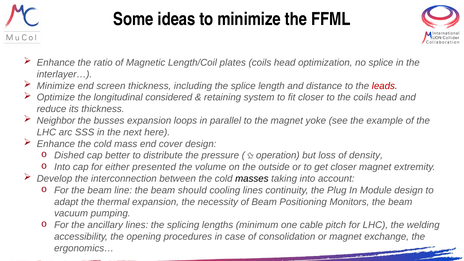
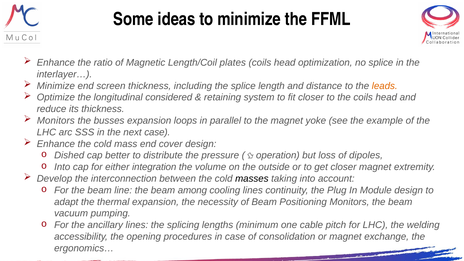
leads colour: red -> orange
Neighbor at (56, 121): Neighbor -> Monitors
next here: here -> case
density: density -> dipoles
presented: presented -> integration
should: should -> among
